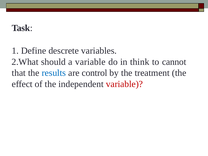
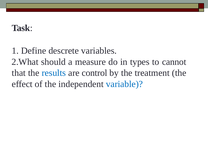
a variable: variable -> measure
think: think -> types
variable at (124, 84) colour: red -> blue
